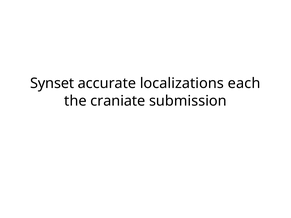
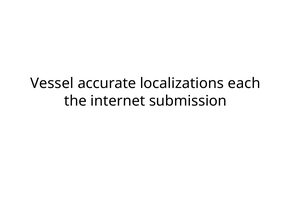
Synset: Synset -> Vessel
craniate: craniate -> internet
